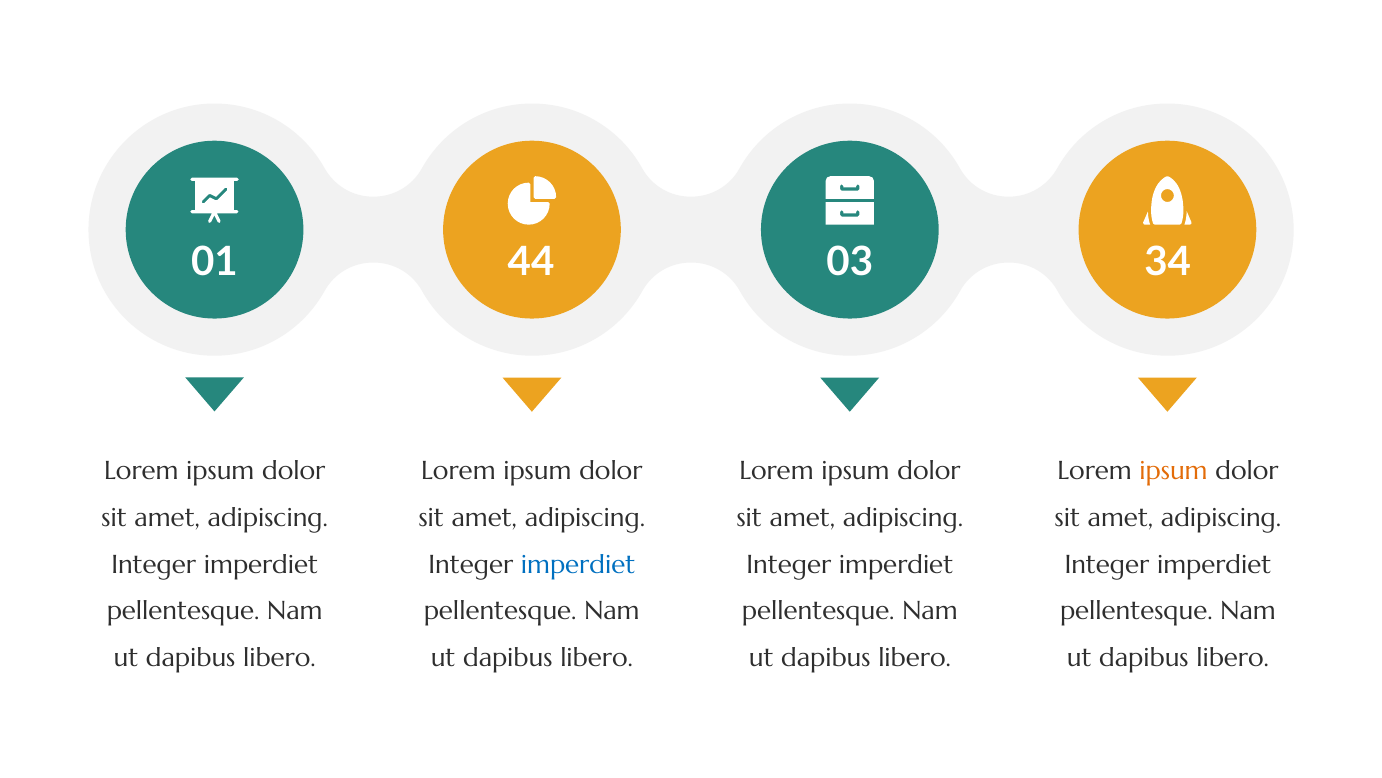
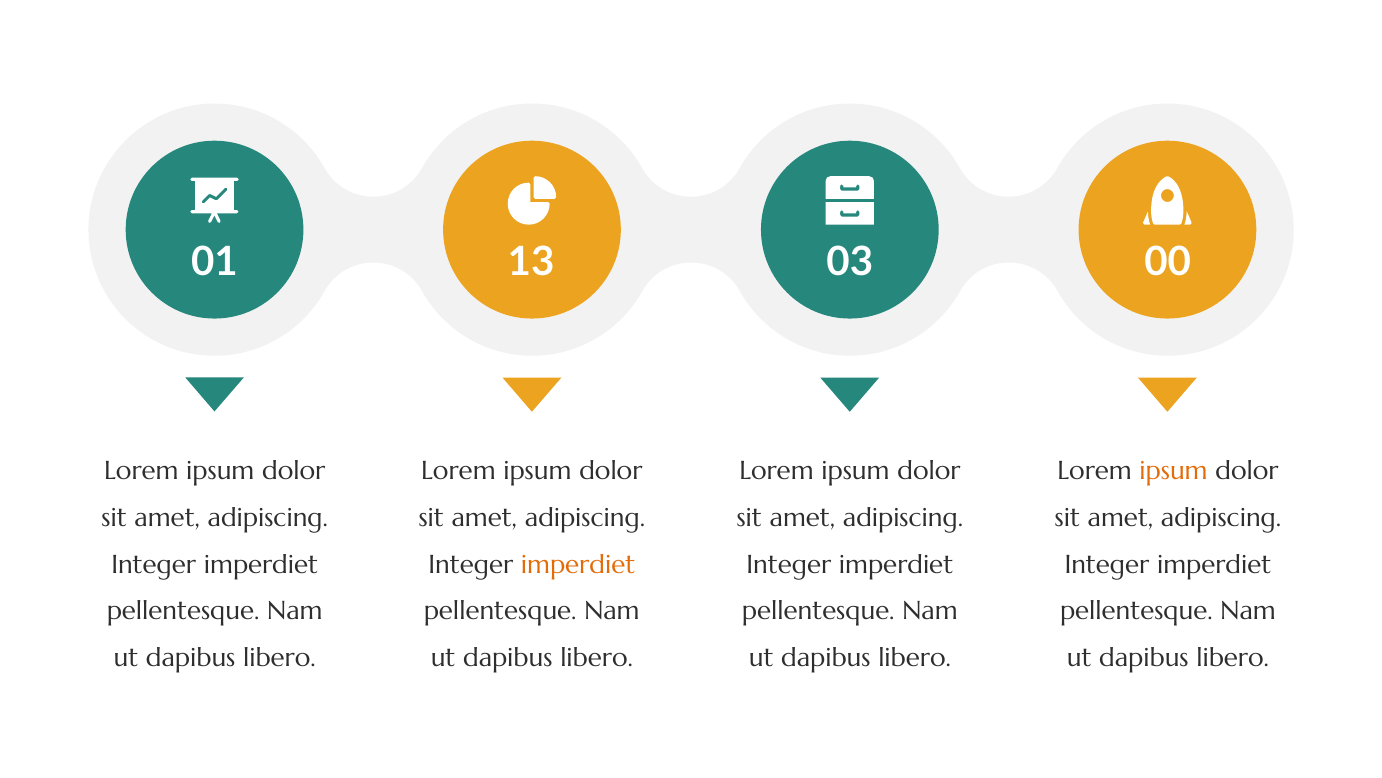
44: 44 -> 13
34: 34 -> 00
imperdiet at (578, 564) colour: blue -> orange
